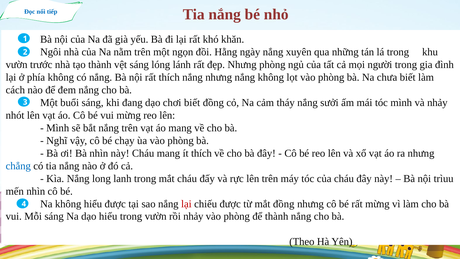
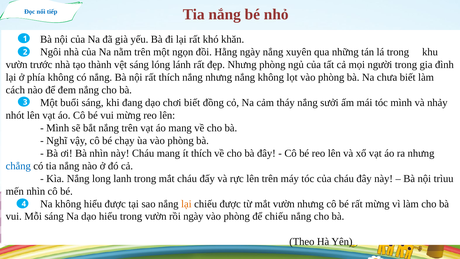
lại at (186, 204) colour: red -> orange
mắt đồng: đồng -> vườn
rồi nhảy: nhảy -> ngày
để thành: thành -> chiếu
